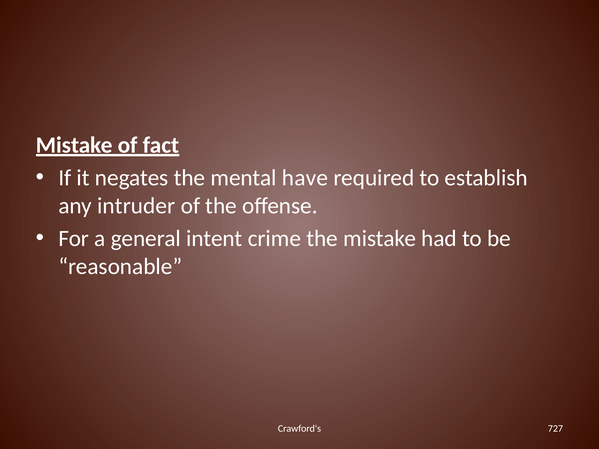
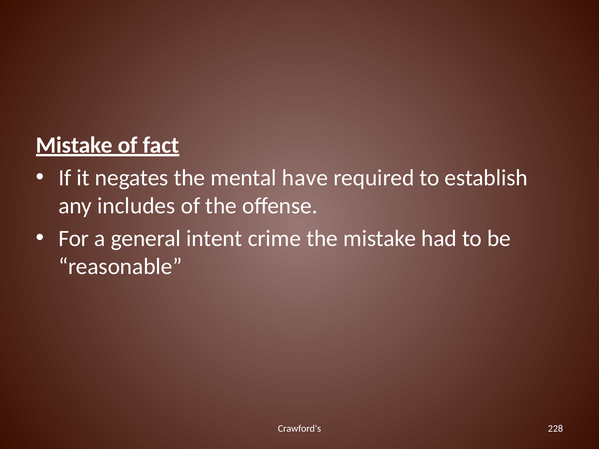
intruder: intruder -> includes
727: 727 -> 228
